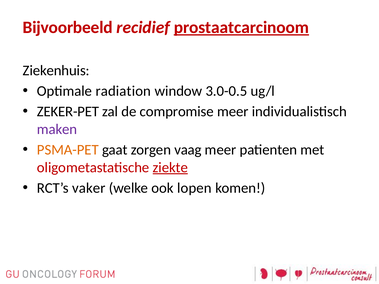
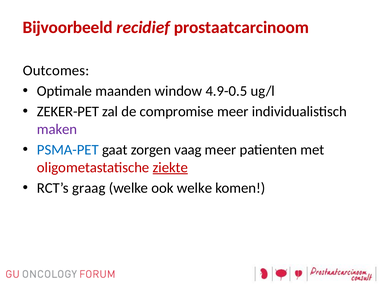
prostaatcarcinoom underline: present -> none
Ziekenhuis: Ziekenhuis -> Outcomes
radiation: radiation -> maanden
3.0-0.5: 3.0-0.5 -> 4.9-0.5
PSMA-PET colour: orange -> blue
vaker: vaker -> graag
ook lopen: lopen -> welke
